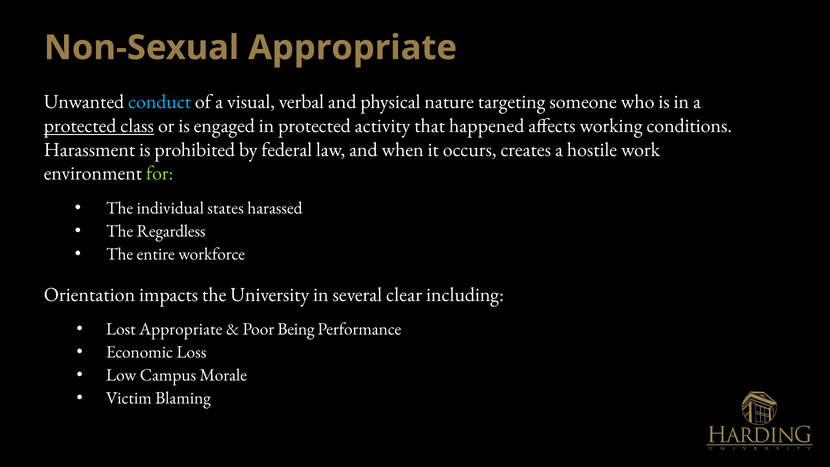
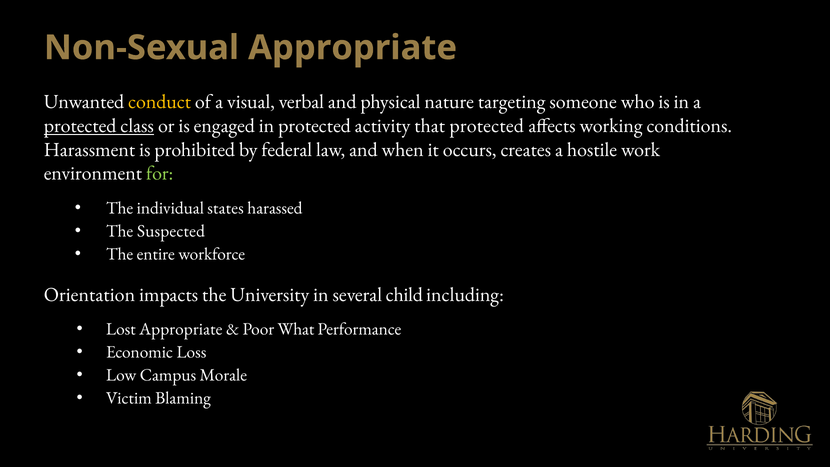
conduct colour: light blue -> yellow
that happened: happened -> protected
Regardless: Regardless -> Suspected
clear: clear -> child
Being: Being -> What
